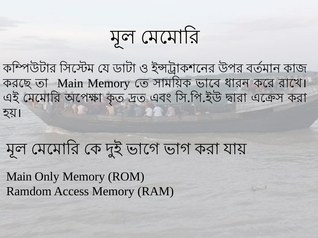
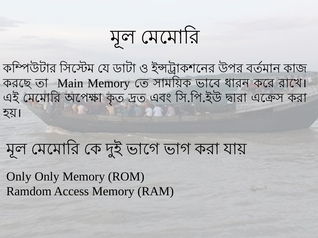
Main at (19, 177): Main -> Only
